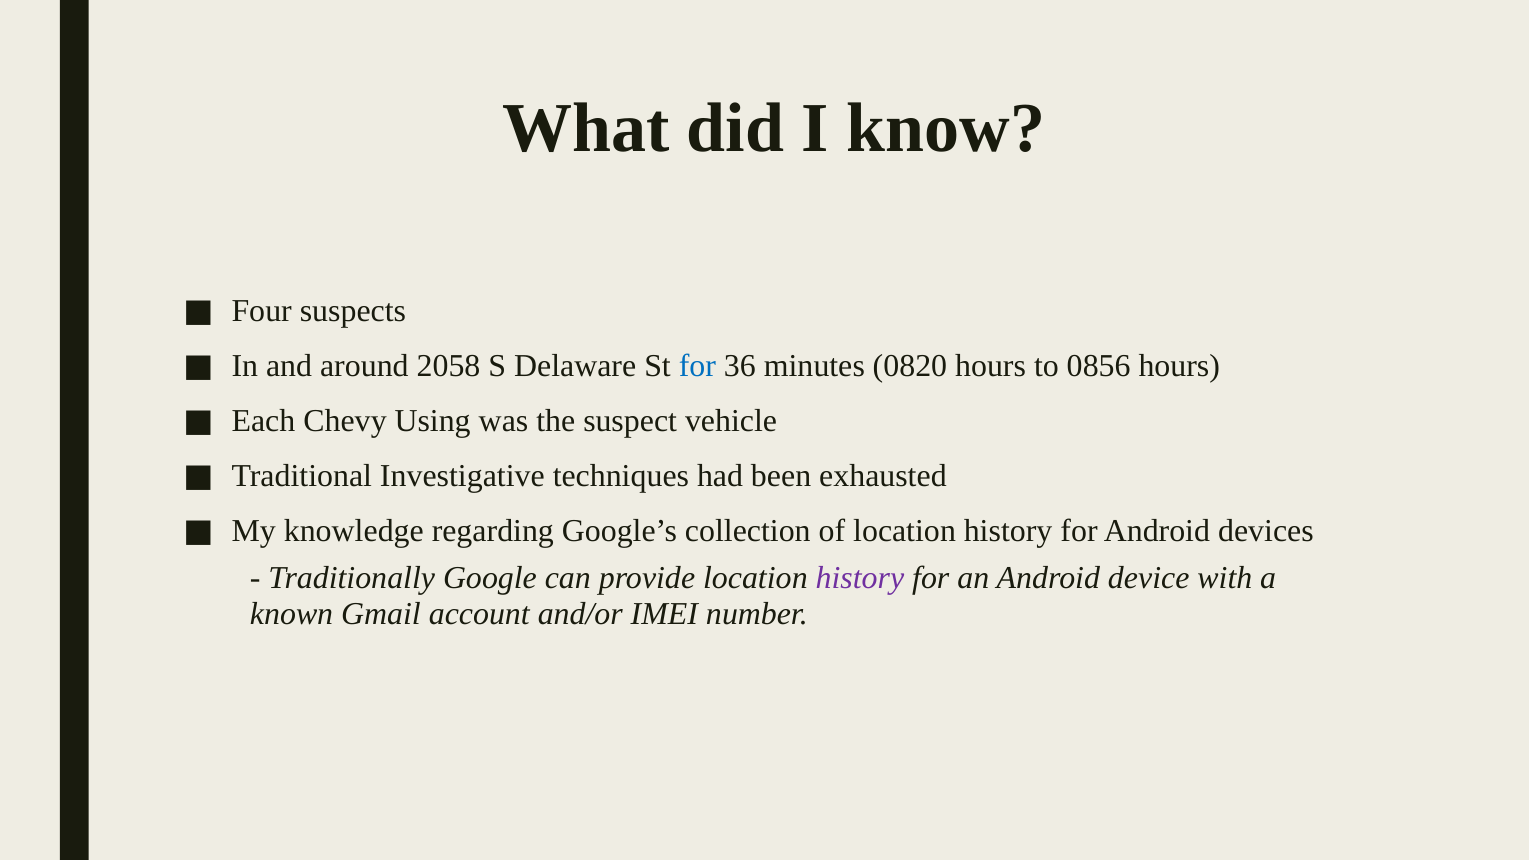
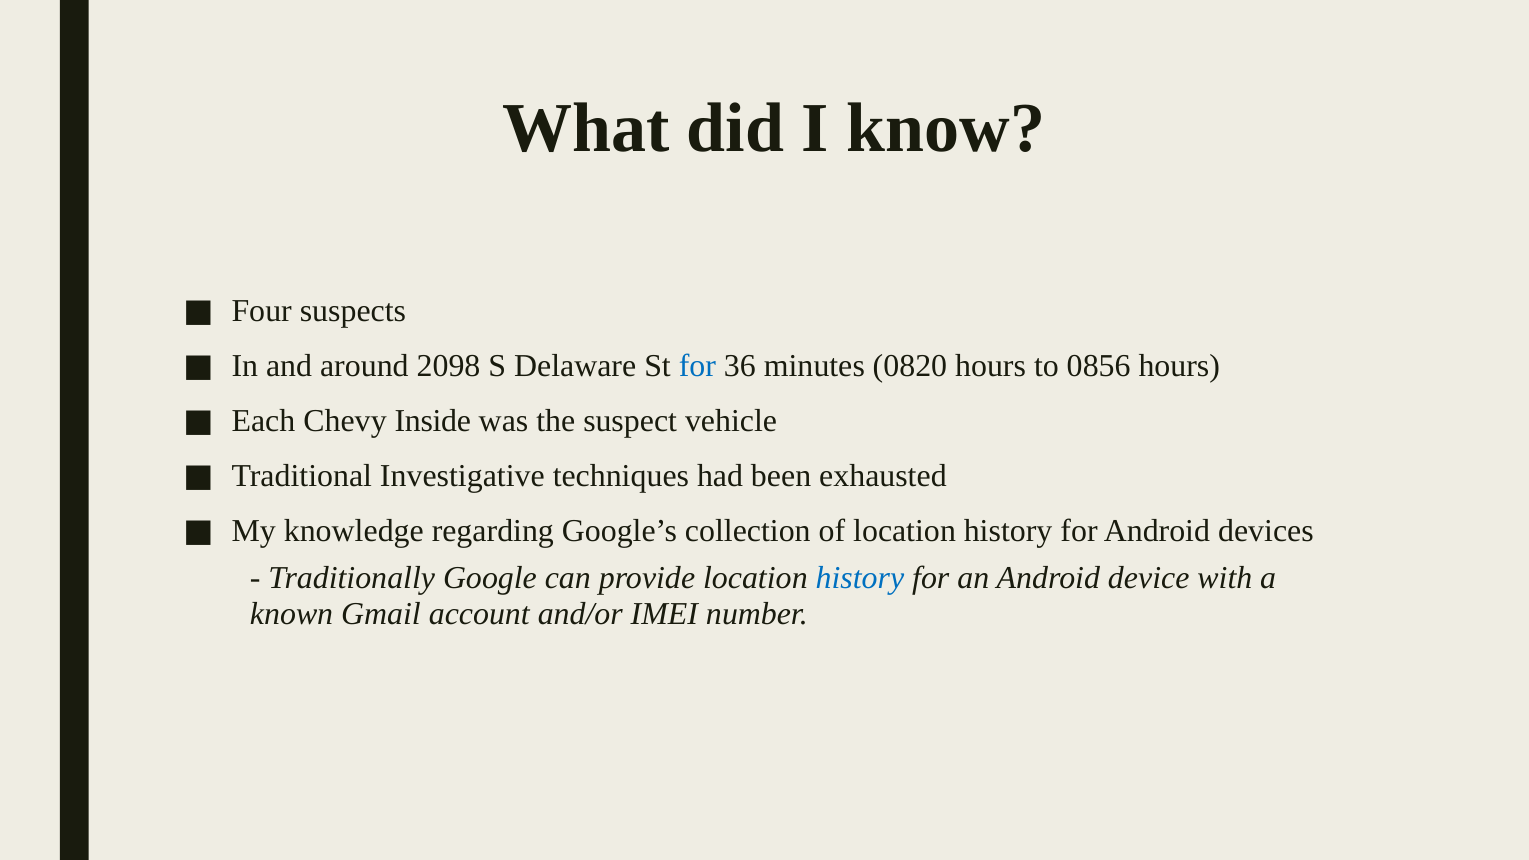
2058: 2058 -> 2098
Using: Using -> Inside
history at (860, 578) colour: purple -> blue
